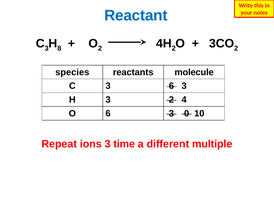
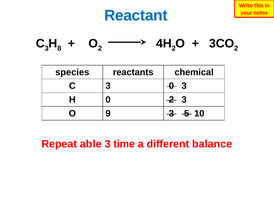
reactants molecule: molecule -> chemical
3 6: 6 -> 0
H 3: 3 -> 0
2 4: 4 -> 3
O 6: 6 -> 9
0: 0 -> 5
ions: ions -> able
multiple: multiple -> balance
